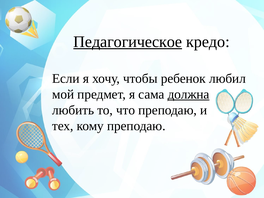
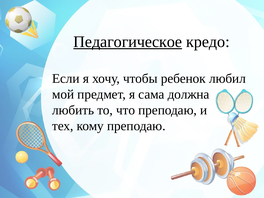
должна underline: present -> none
